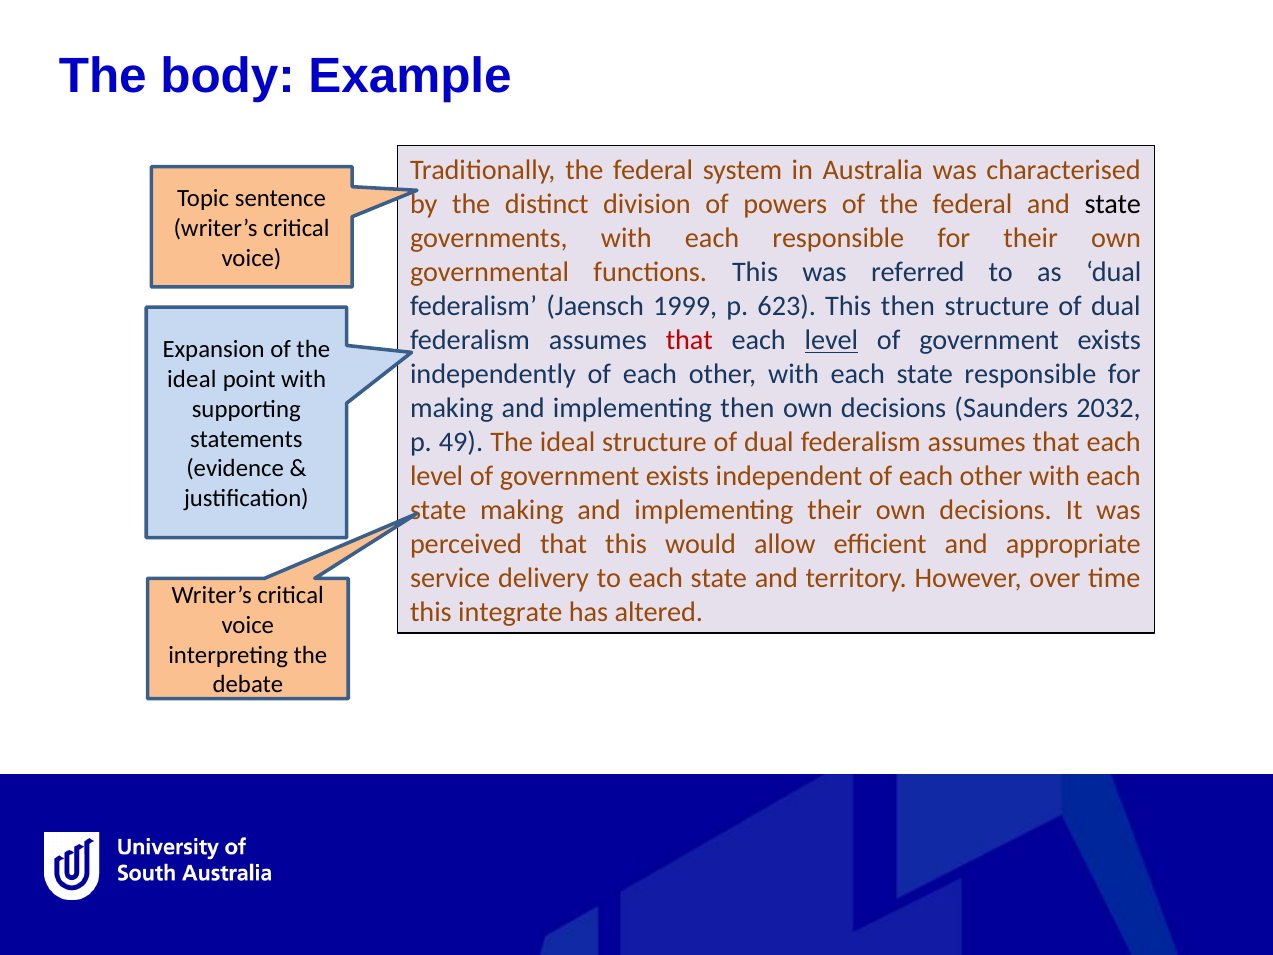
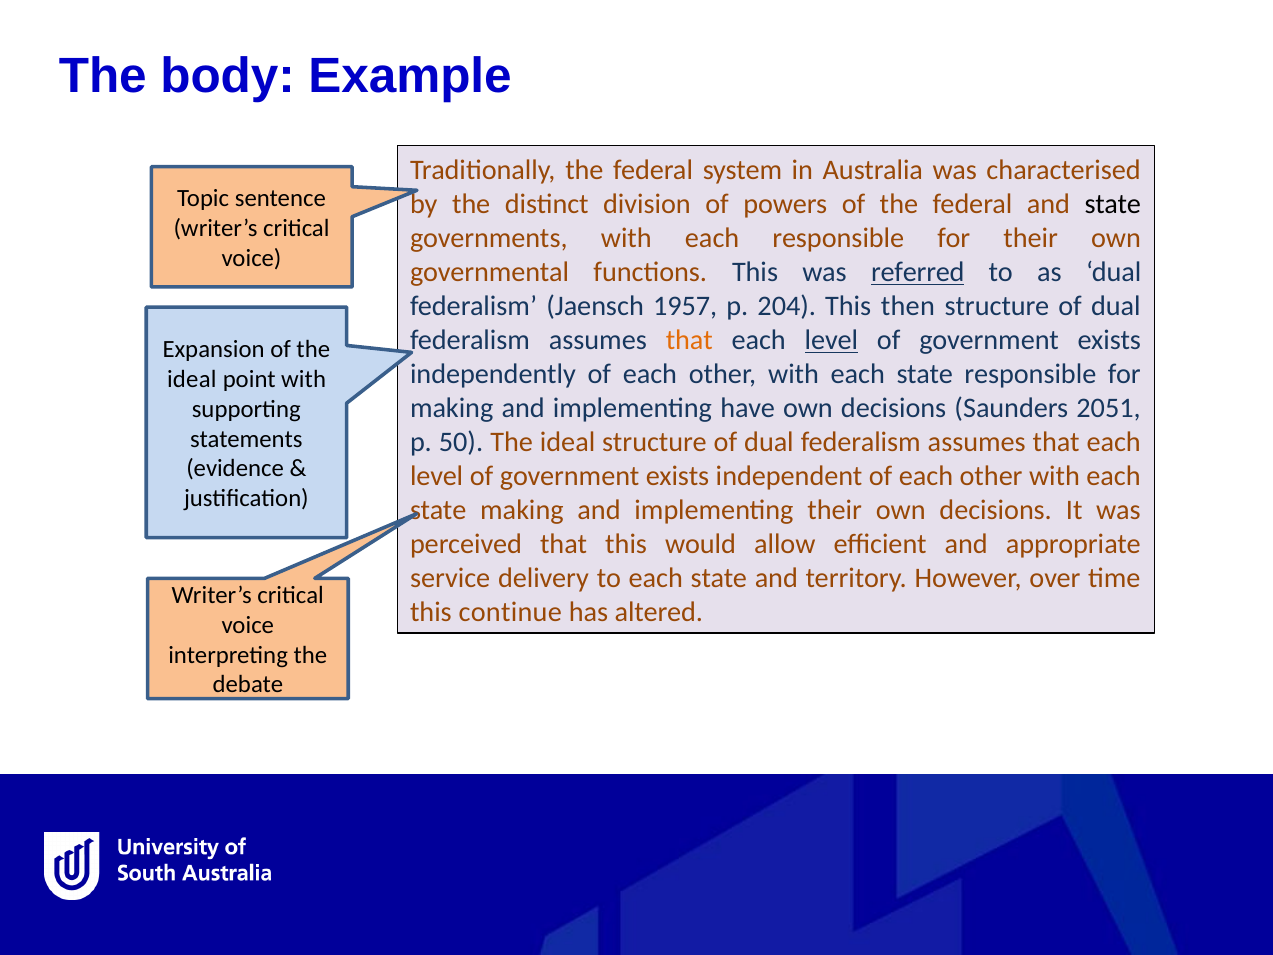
referred underline: none -> present
1999: 1999 -> 1957
623: 623 -> 204
that at (689, 340) colour: red -> orange
implementing then: then -> have
2032: 2032 -> 2051
49: 49 -> 50
integrate: integrate -> continue
